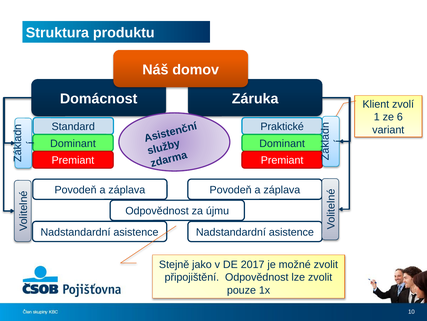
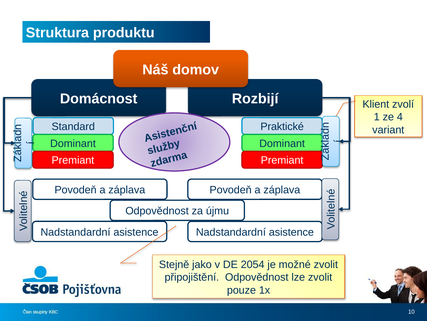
Záruka: Záruka -> Rozbijí
6: 6 -> 4
2017: 2017 -> 2054
